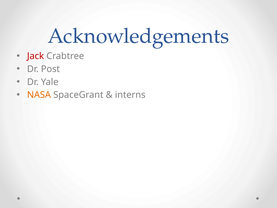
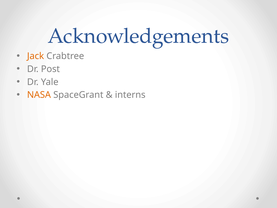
Jack colour: red -> orange
